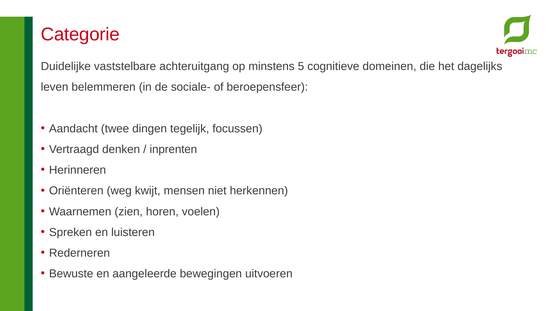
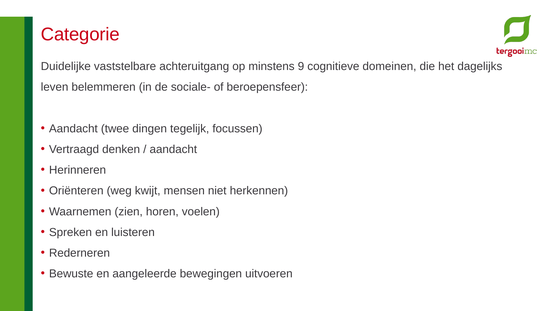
5: 5 -> 9
inprenten at (173, 149): inprenten -> aandacht
